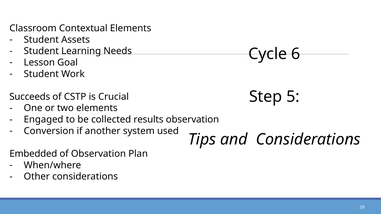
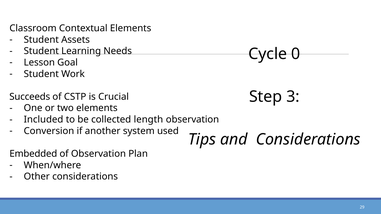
6: 6 -> 0
5: 5 -> 3
Engaged: Engaged -> Included
results: results -> length
